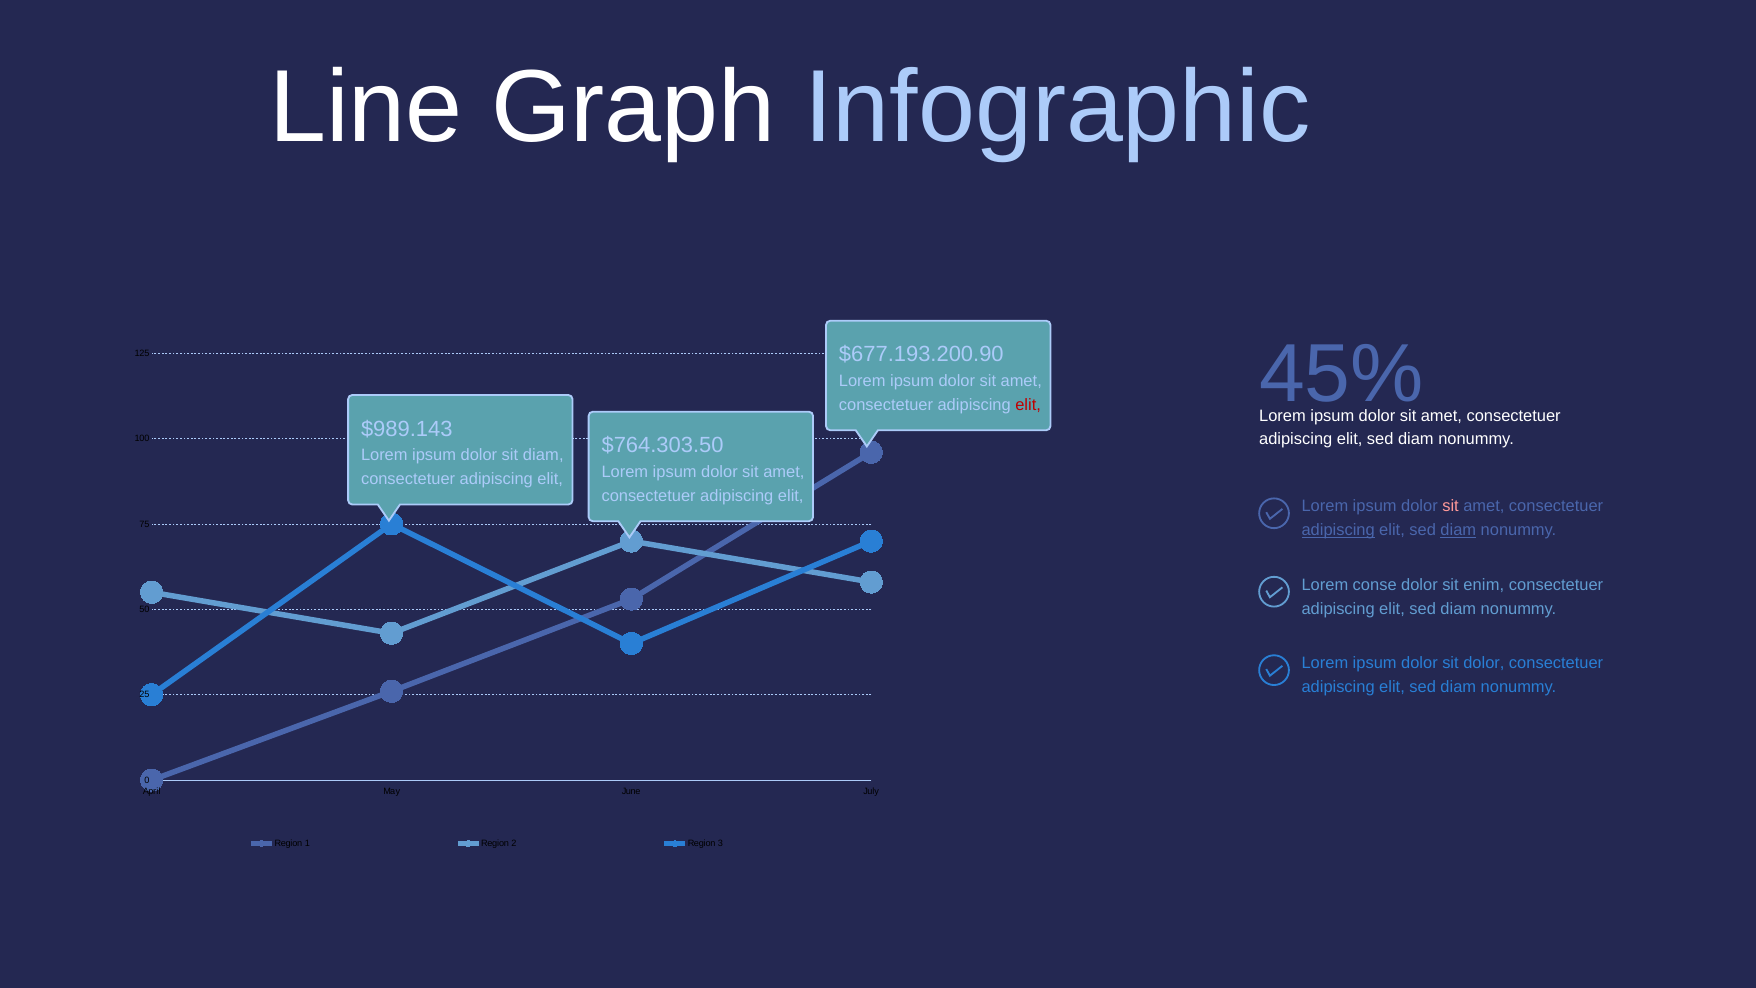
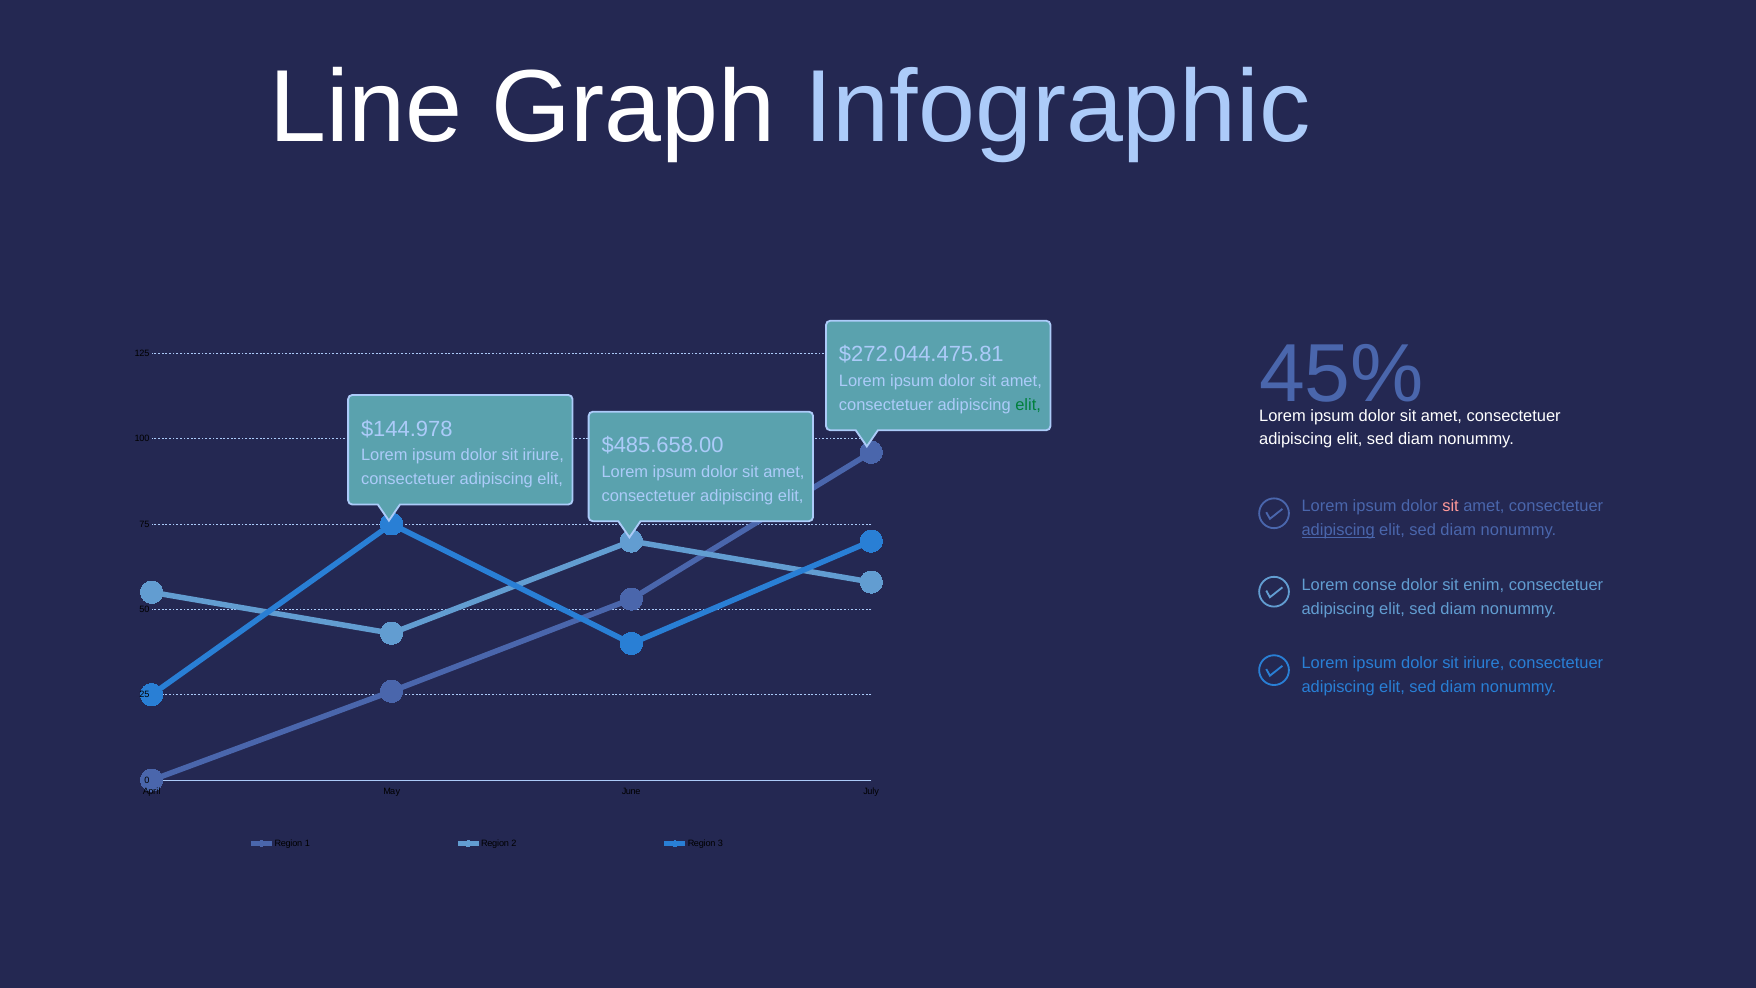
$677.193.200.90: $677.193.200.90 -> $272.044.475.81
elit at (1028, 405) colour: red -> green
$989.143: $989.143 -> $144.978
$764.303.50: $764.303.50 -> $485.658.00
diam at (543, 455): diam -> iriure
diam at (1458, 530) underline: present -> none
dolor at (1484, 663): dolor -> iriure
